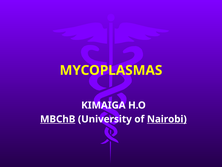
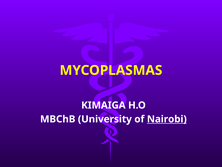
MBChB underline: present -> none
